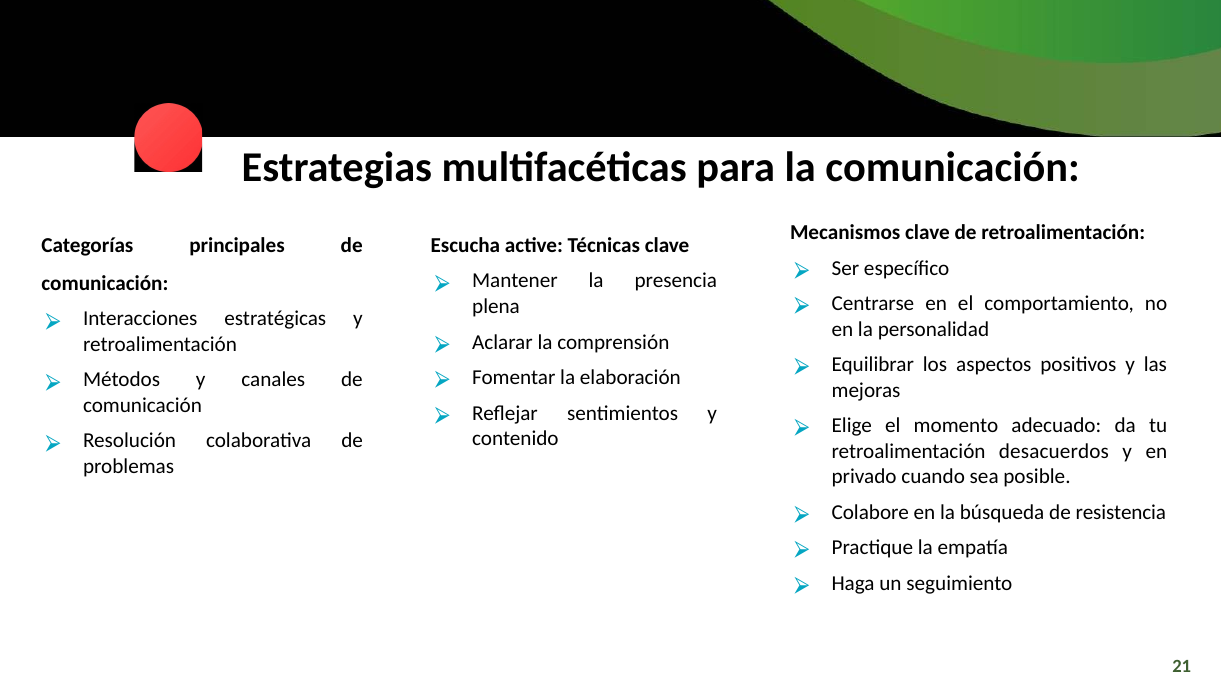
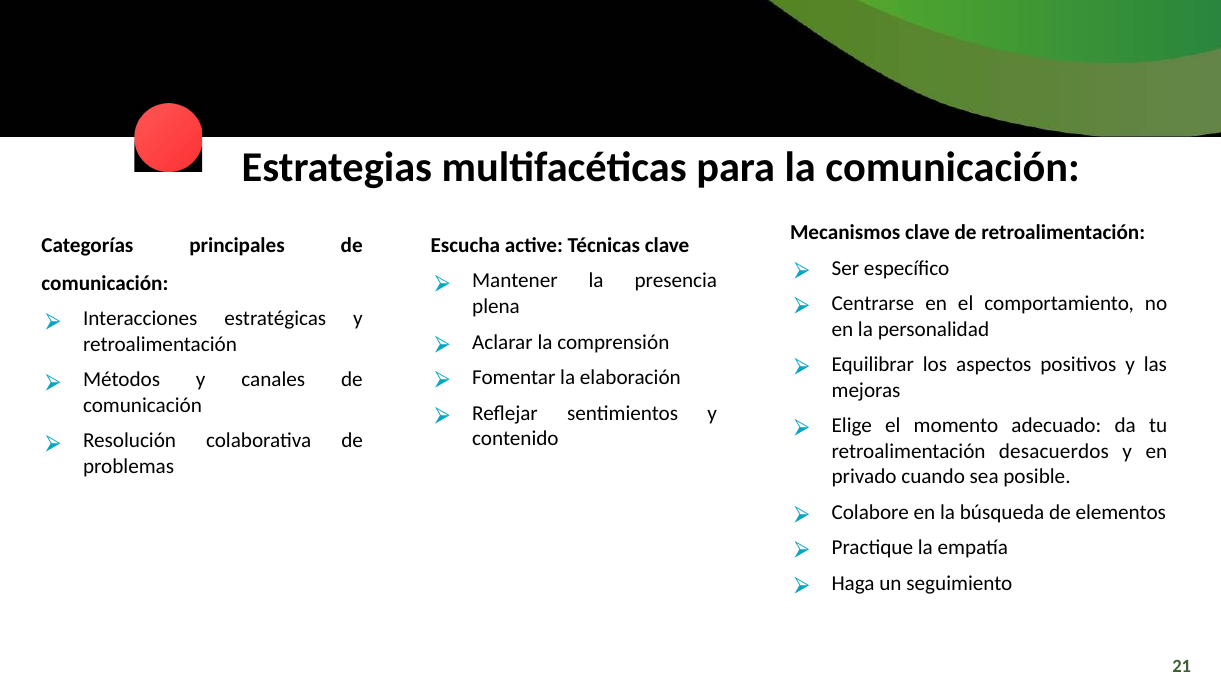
resistencia: resistencia -> elementos
